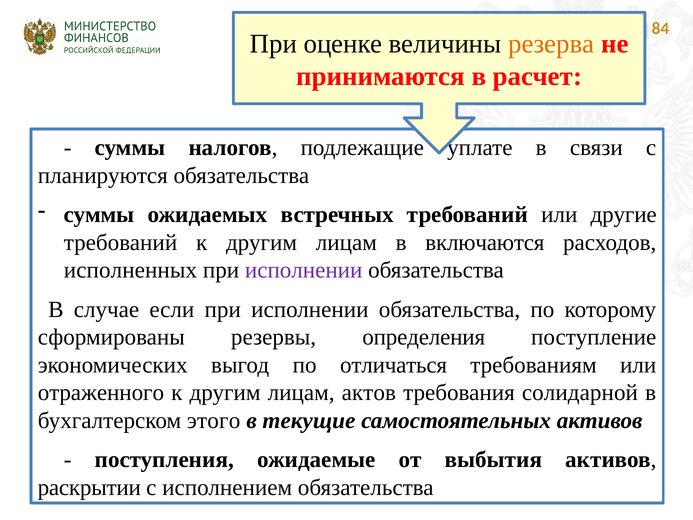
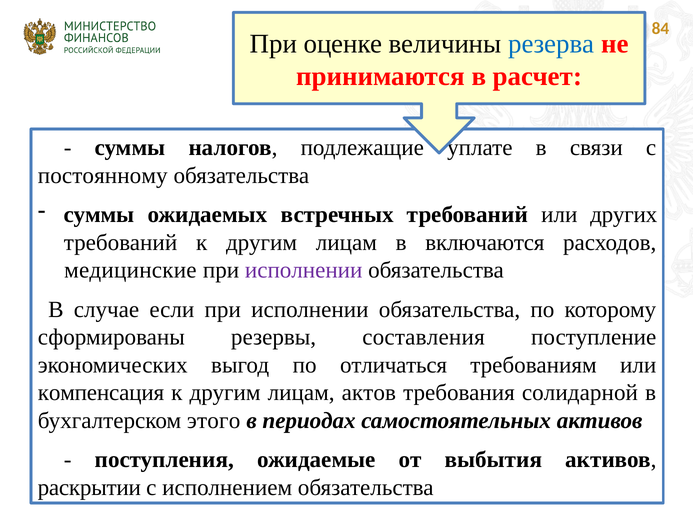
резерва colour: orange -> blue
планируются: планируются -> постоянному
другие: другие -> других
исполненных: исполненных -> медицинские
определения: определения -> составления
отраженного: отраженного -> компенсация
текущие: текущие -> периодах
